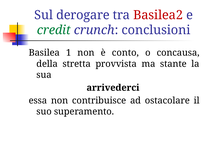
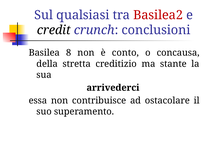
derogare: derogare -> qualsiasi
credit colour: green -> black
1: 1 -> 8
provvista: provvista -> creditizio
